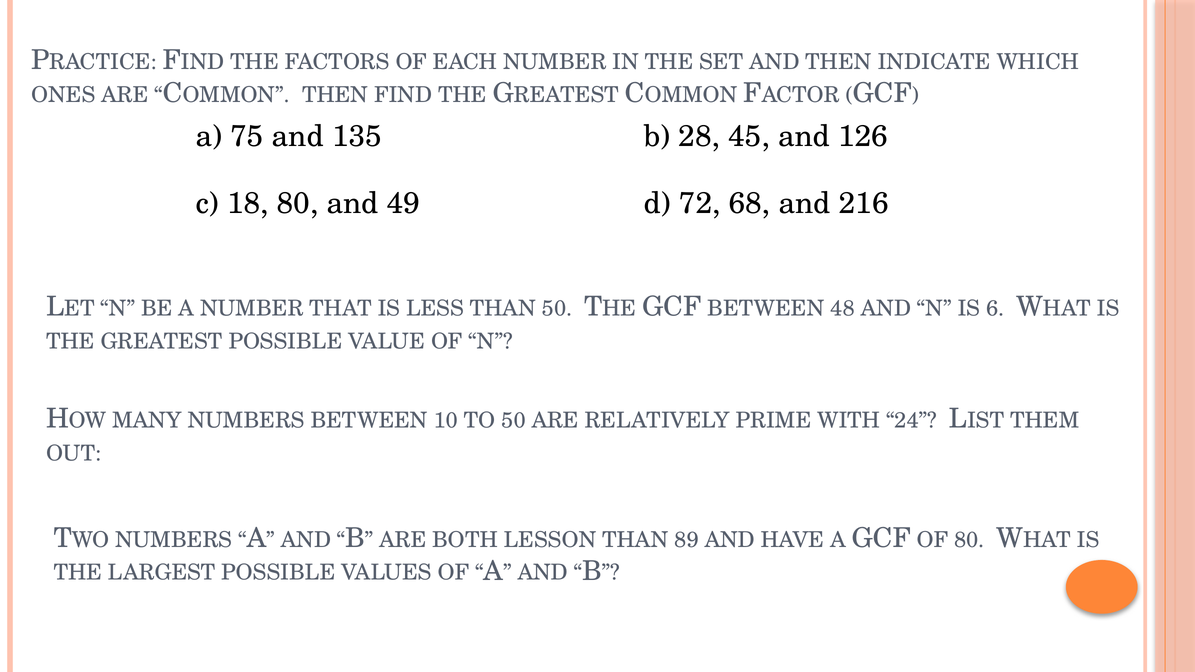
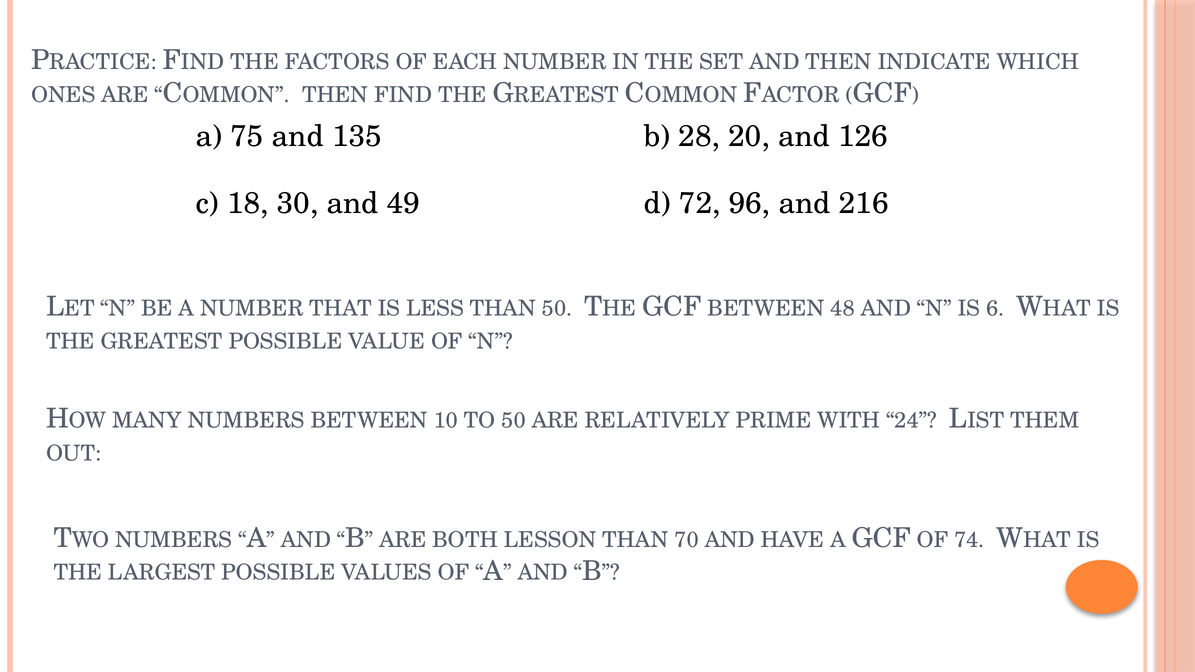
45: 45 -> 20
18 80: 80 -> 30
68: 68 -> 96
89: 89 -> 70
OF 80: 80 -> 74
